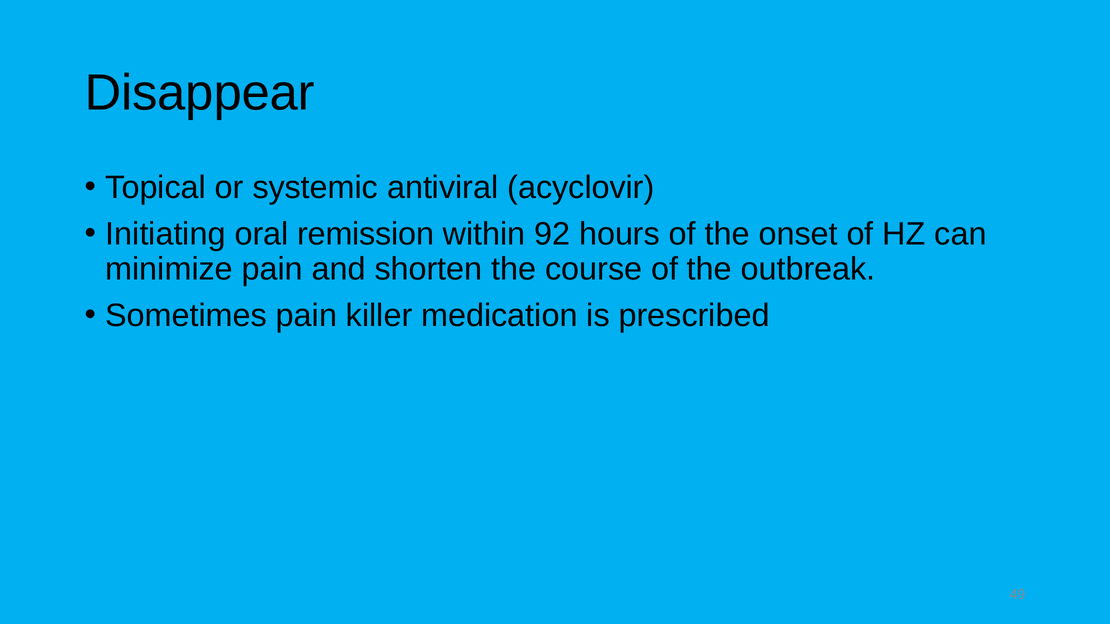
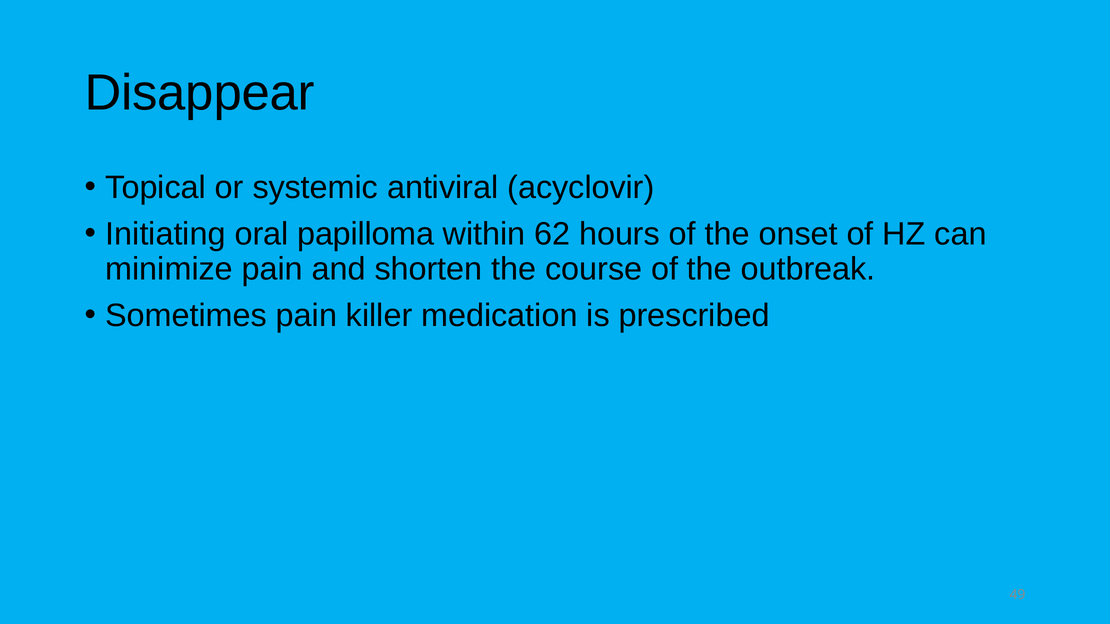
remission: remission -> papilloma
92: 92 -> 62
